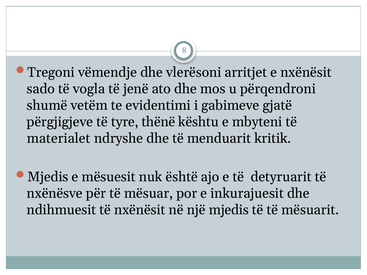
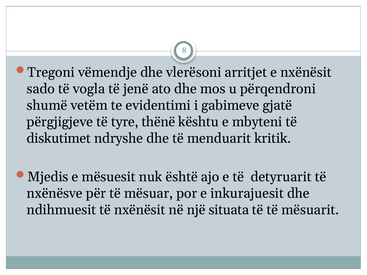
materialet: materialet -> diskutimet
një mjedis: mjedis -> situata
